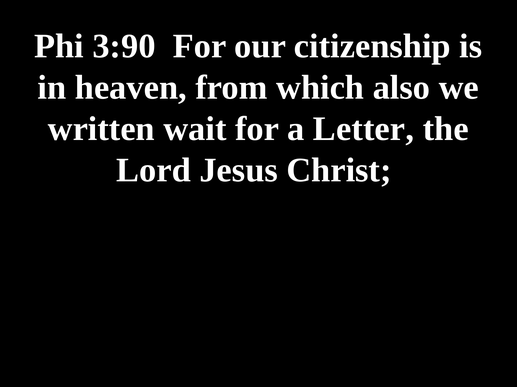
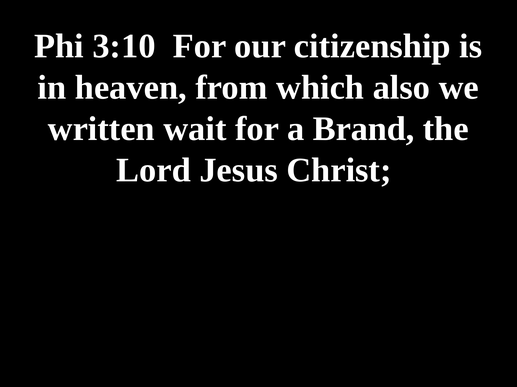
3:90: 3:90 -> 3:10
Letter: Letter -> Brand
